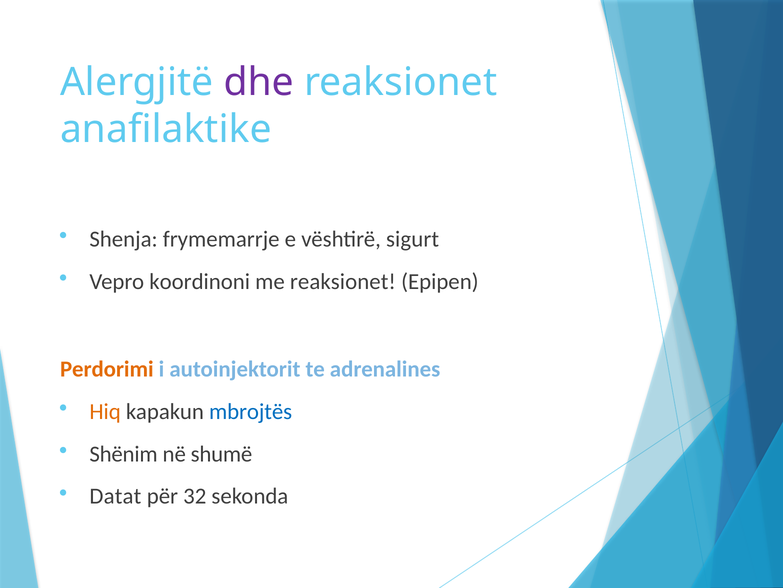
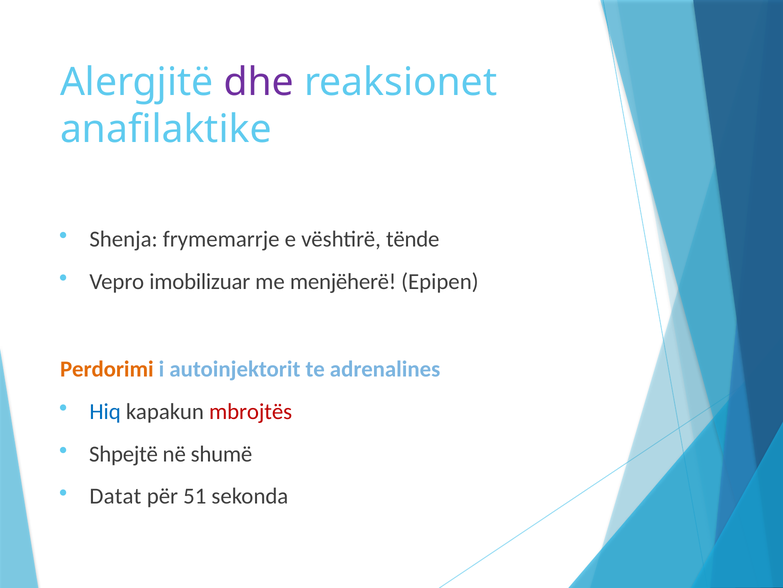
sigurt: sigurt -> tënde
koordinoni: koordinoni -> imobilizuar
me reaksionet: reaksionet -> menjëherë
Hiq colour: orange -> blue
mbrojtës colour: blue -> red
Shënim: Shënim -> Shpejtë
32: 32 -> 51
